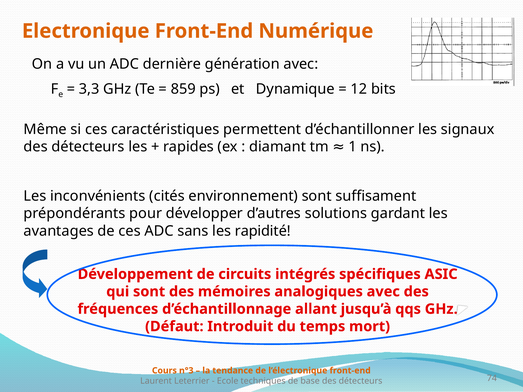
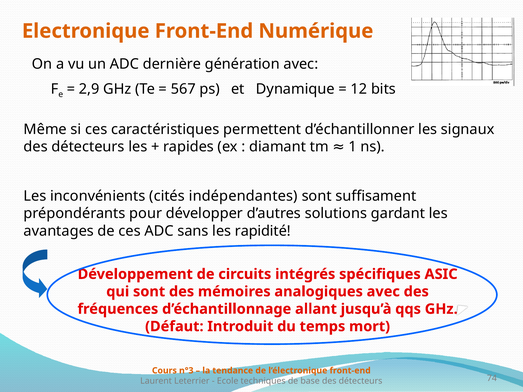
3,3: 3,3 -> 2,9
859: 859 -> 567
environnement: environnement -> indépendantes
